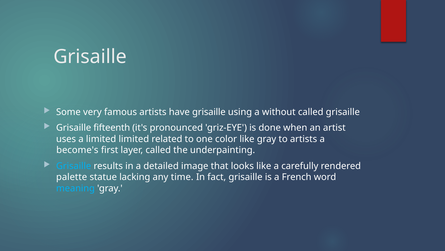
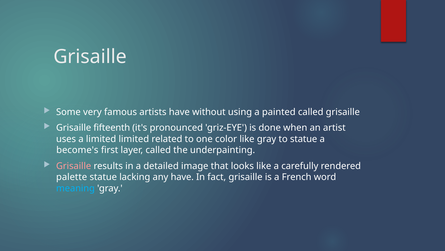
have grisaille: grisaille -> without
without: without -> painted
to artists: artists -> statue
Grisaille at (74, 166) colour: light blue -> pink
any time: time -> have
